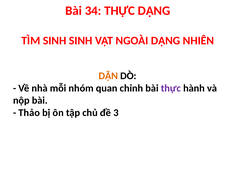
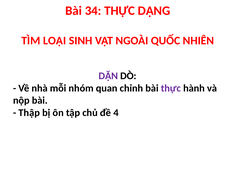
TÌM SINH: SINH -> LOẠI
NGOÀI DẠNG: DẠNG -> QUỐC
DẶN colour: orange -> purple
Thảo: Thảo -> Thập
3: 3 -> 4
